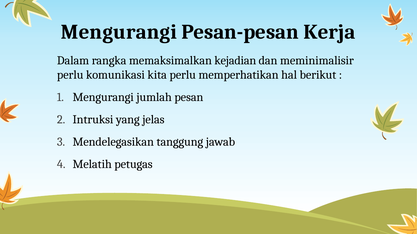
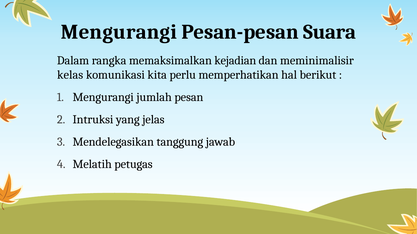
Kerja: Kerja -> Suara
perlu at (70, 75): perlu -> kelas
